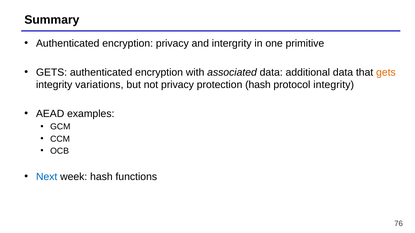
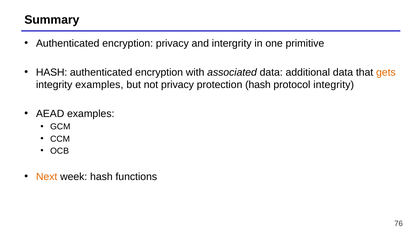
GETS at (52, 73): GETS -> HASH
integrity variations: variations -> examples
Next colour: blue -> orange
